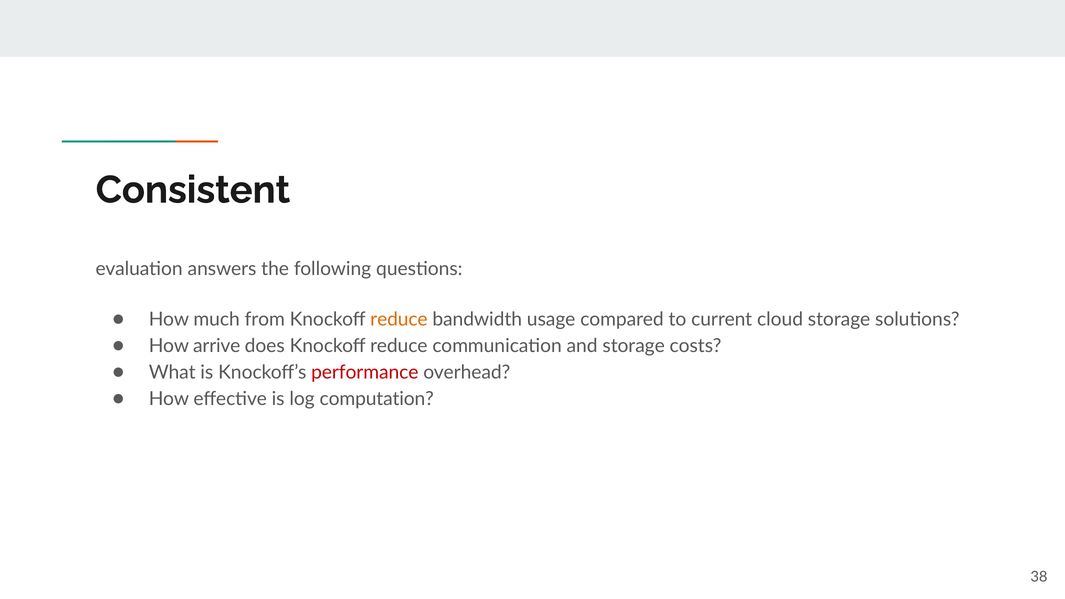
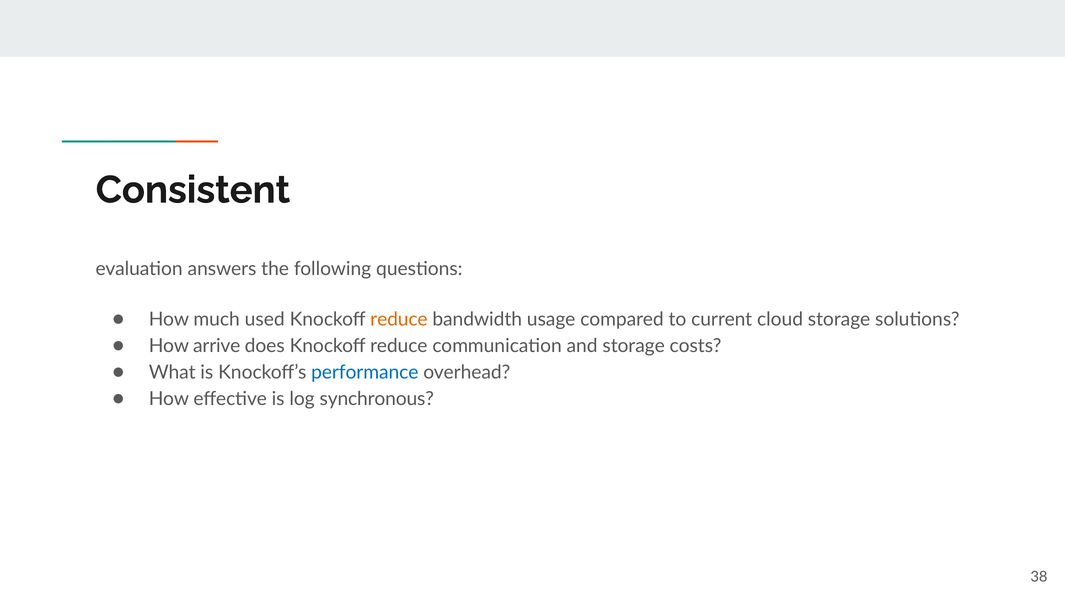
from: from -> used
performance colour: red -> blue
computation: computation -> synchronous
